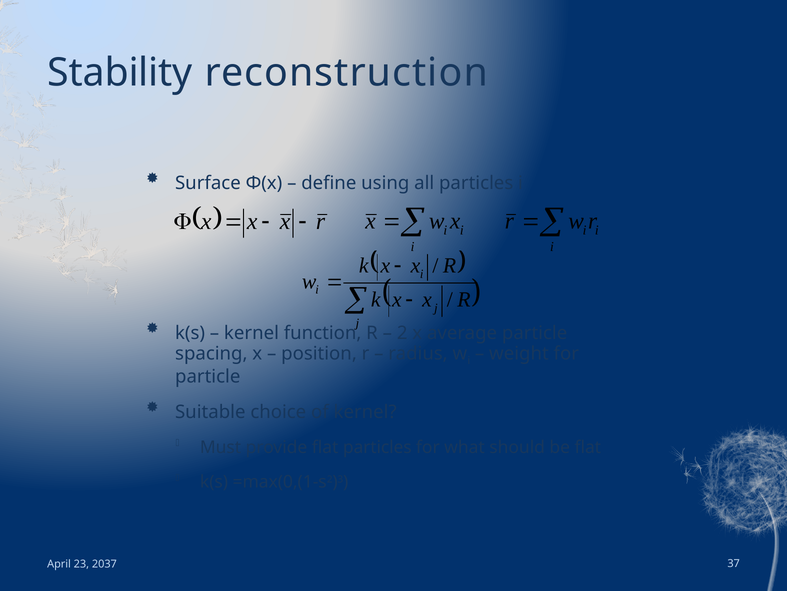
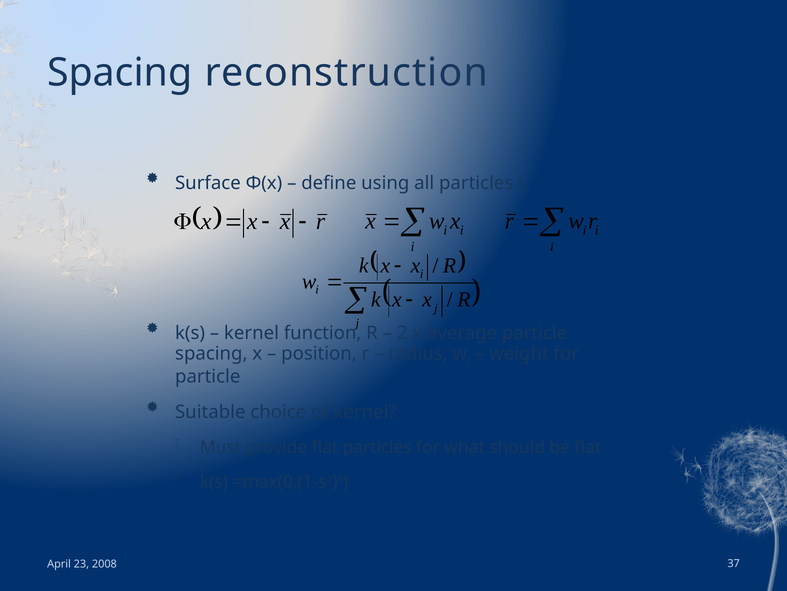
Stability at (120, 73): Stability -> Spacing
2037: 2037 -> 2008
